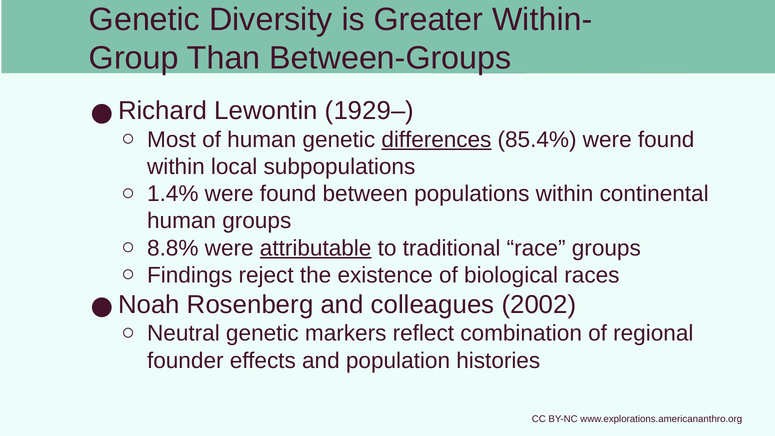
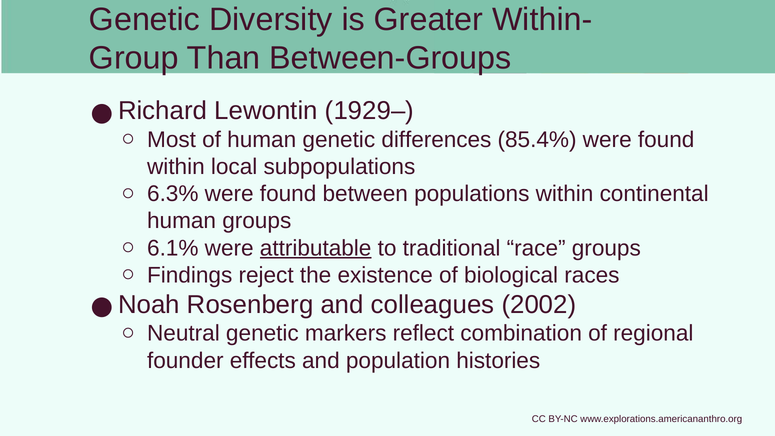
differences underline: present -> none
1.4%: 1.4% -> 6.3%
8.8%: 8.8% -> 6.1%
